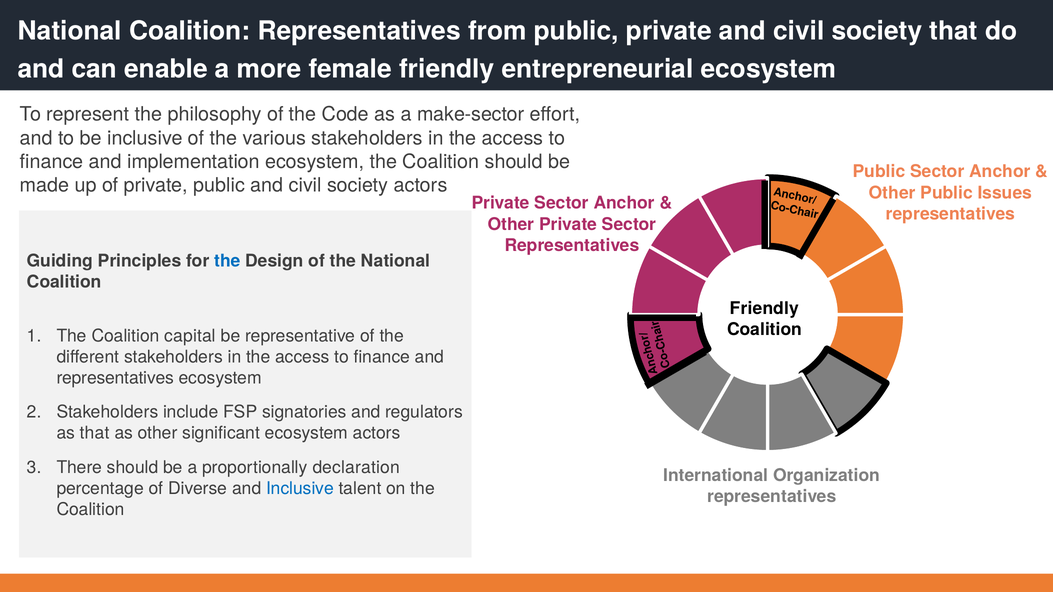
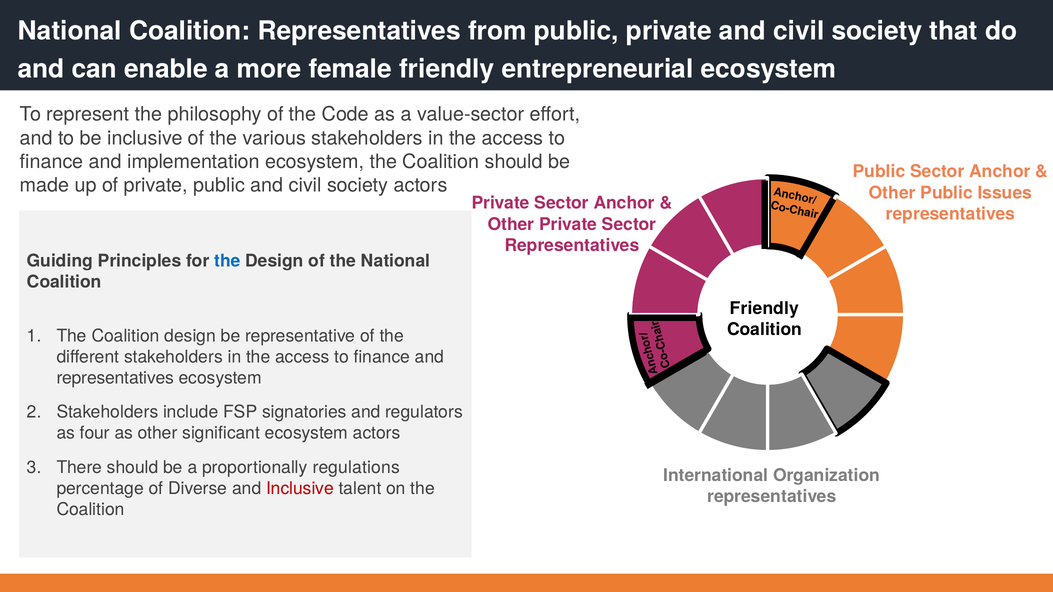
make-sector: make-sector -> value-sector
Coalition capital: capital -> design
as that: that -> four
declaration: declaration -> regulations
Inclusive at (300, 489) colour: blue -> red
